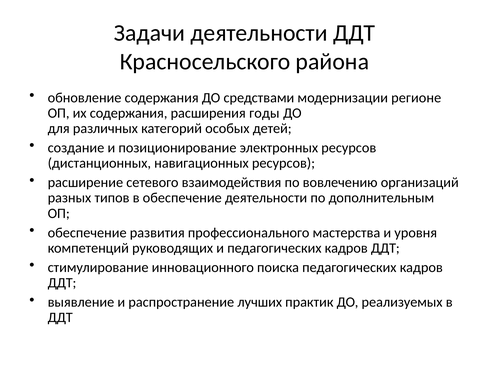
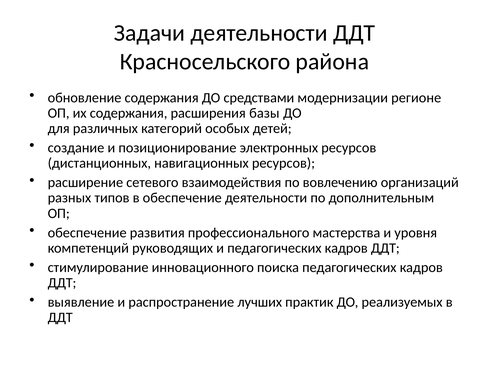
годы: годы -> базы
